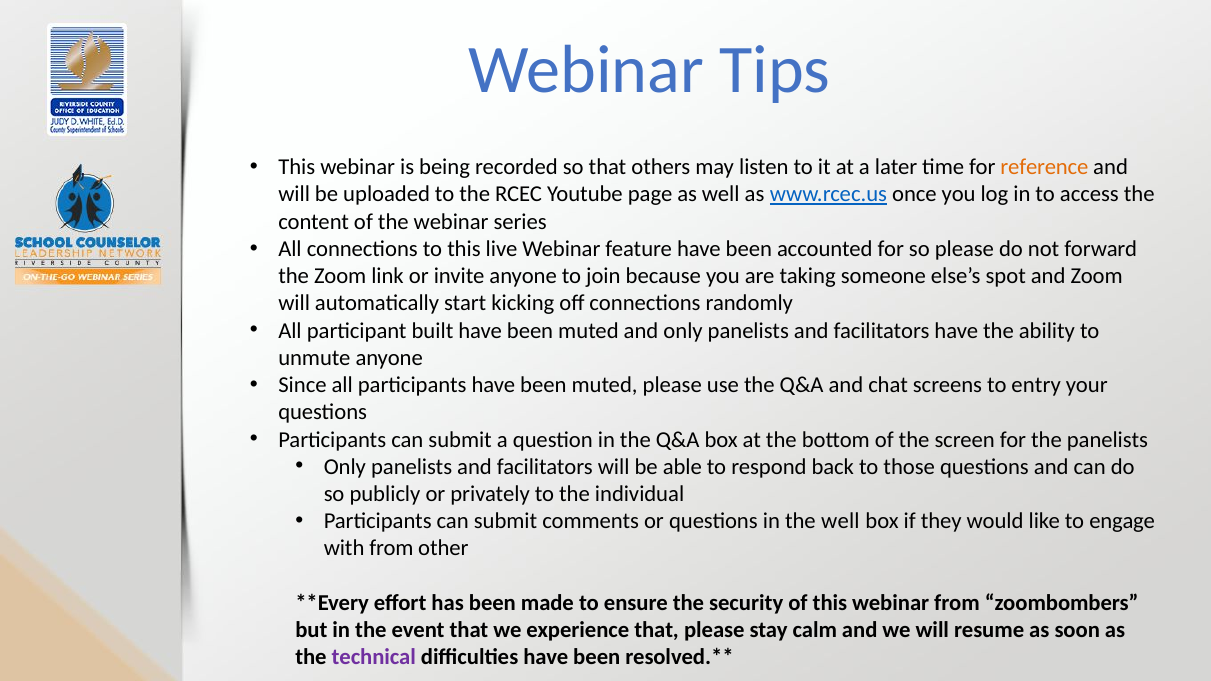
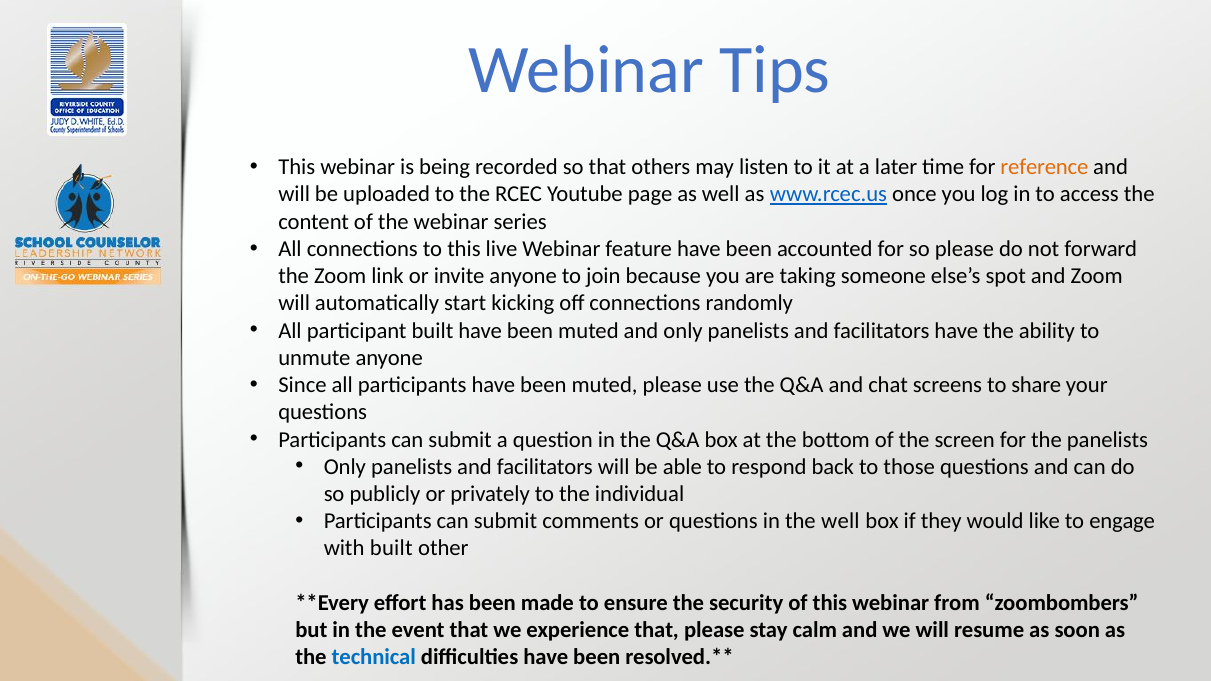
entry: entry -> share
with from: from -> built
technical colour: purple -> blue
